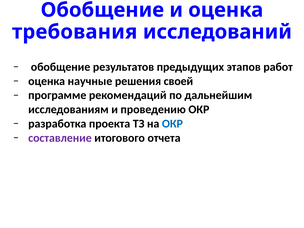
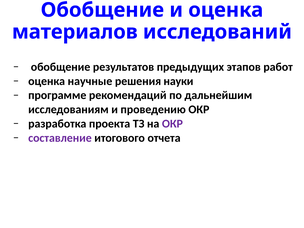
требования: требования -> материалов
своей: своей -> науки
ОКР at (172, 124) colour: blue -> purple
